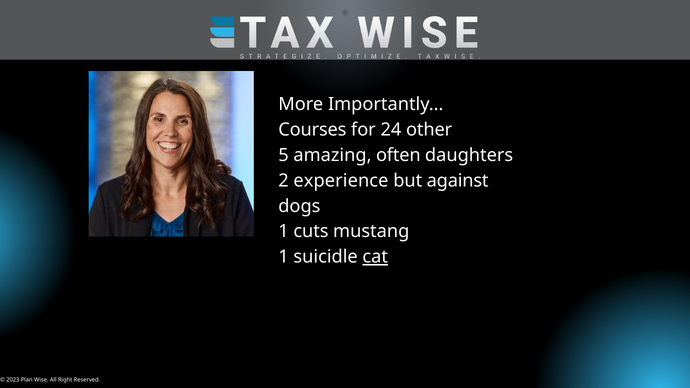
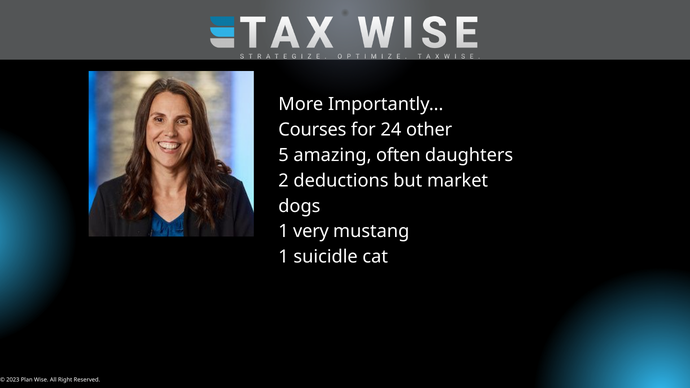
experience: experience -> deductions
against: against -> market
cuts: cuts -> very
cat underline: present -> none
